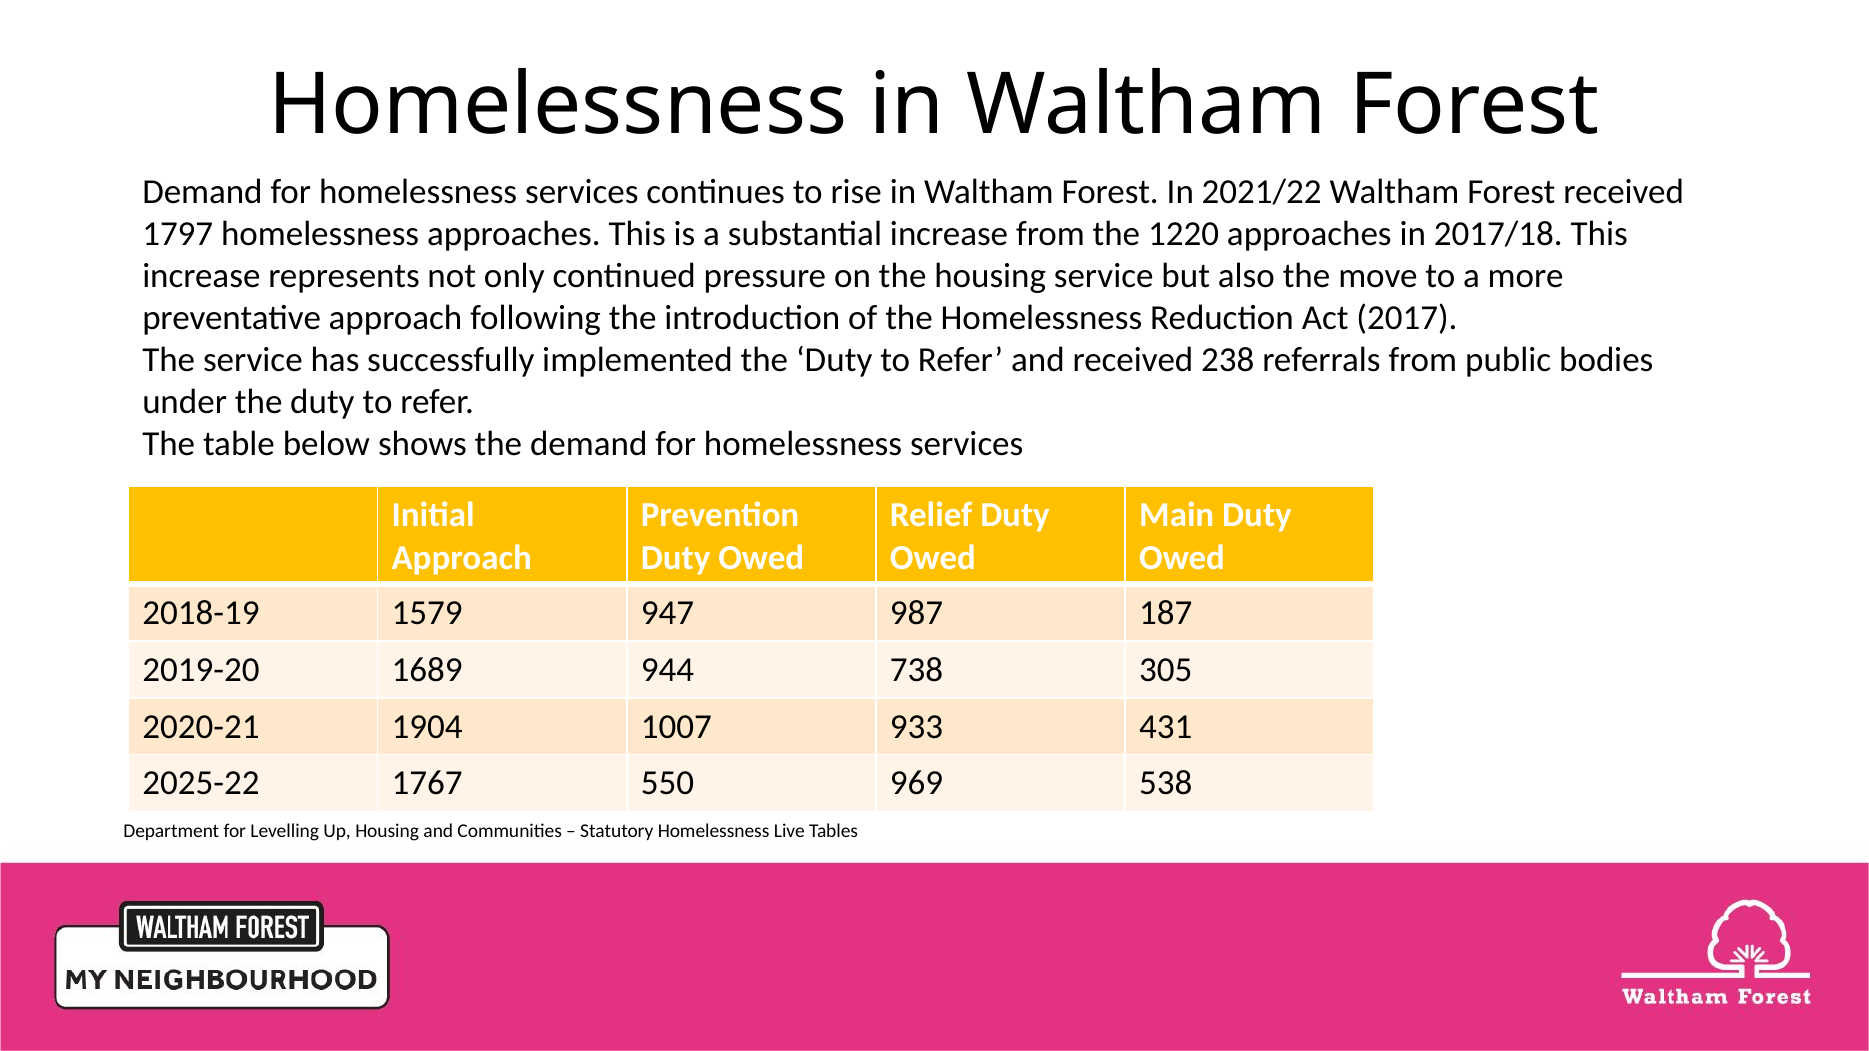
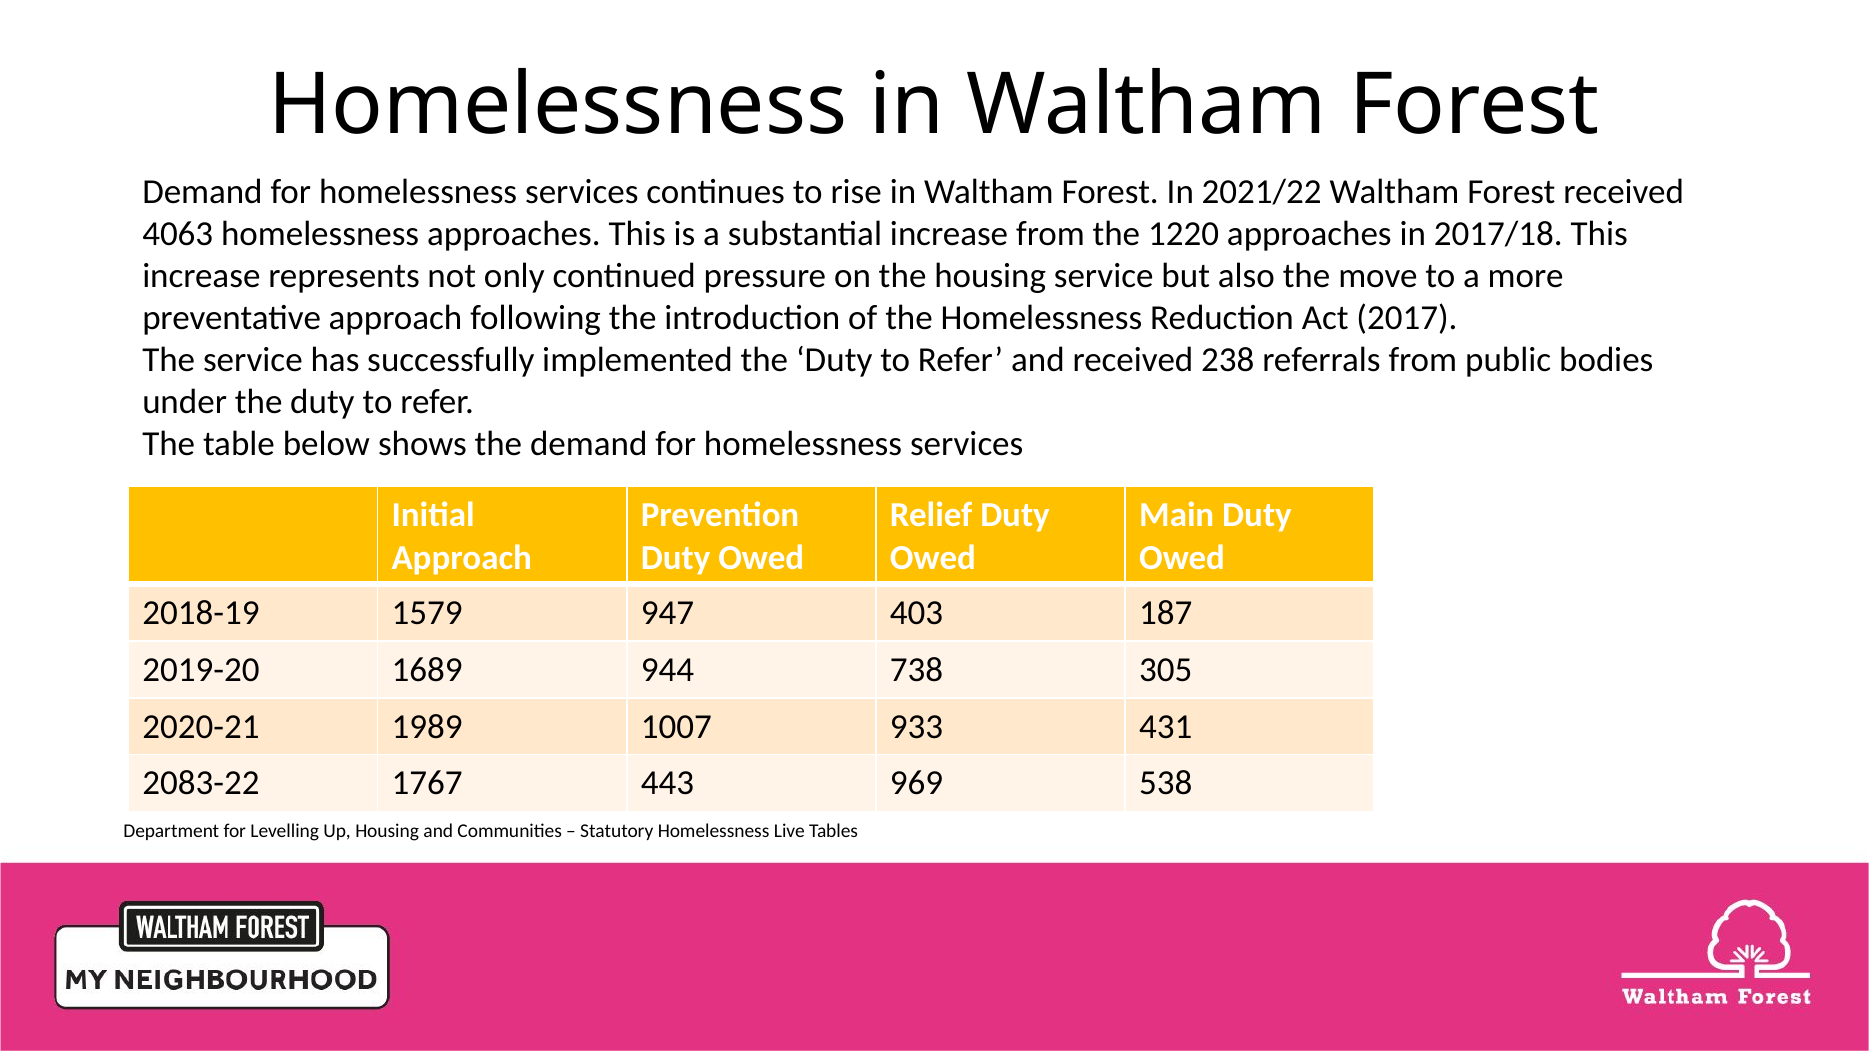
1797: 1797 -> 4063
987: 987 -> 403
1904: 1904 -> 1989
2025-22: 2025-22 -> 2083-22
550: 550 -> 443
